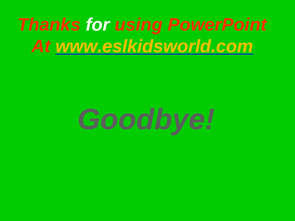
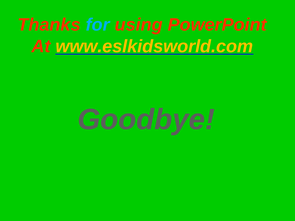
for colour: white -> light blue
